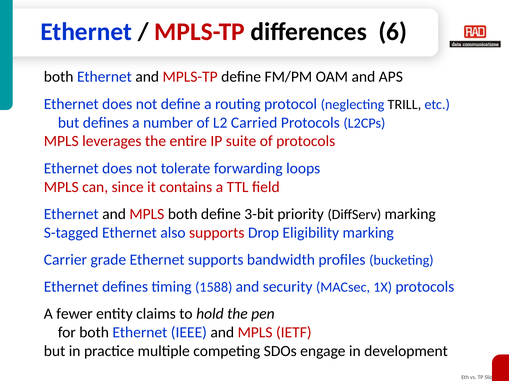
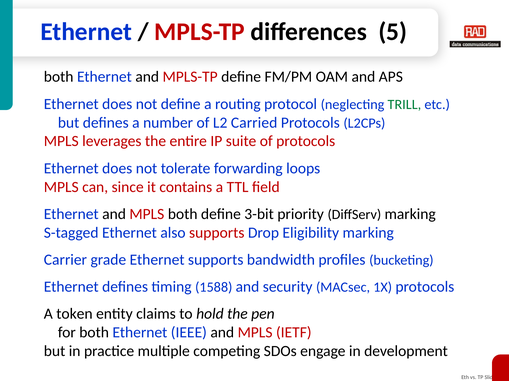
6: 6 -> 5
TRILL colour: black -> green
fewer: fewer -> token
